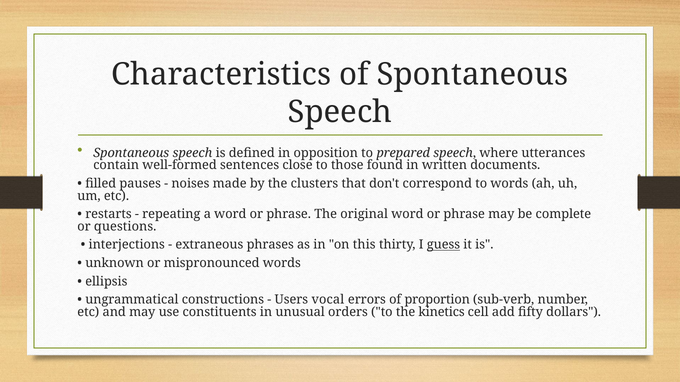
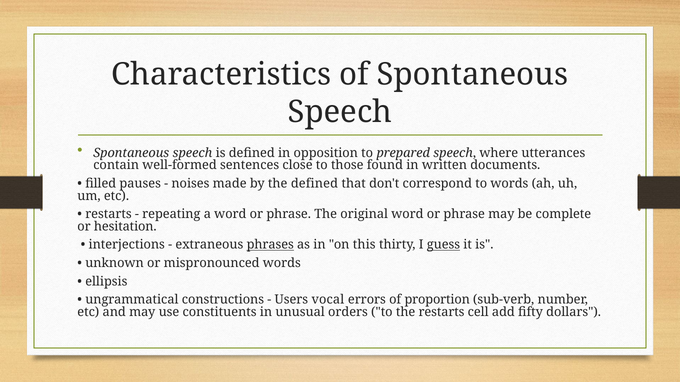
the clusters: clusters -> defined
questions: questions -> hesitation
phrases underline: none -> present
the kinetics: kinetics -> restarts
